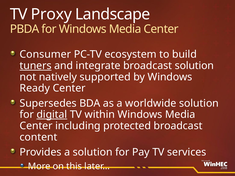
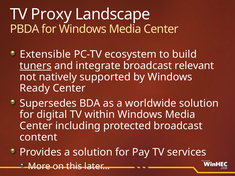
Consumer: Consumer -> Extensible
broadcast solution: solution -> relevant
digital underline: present -> none
